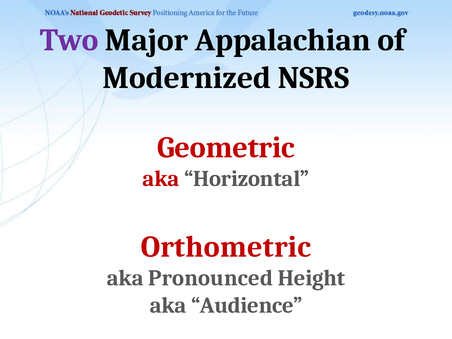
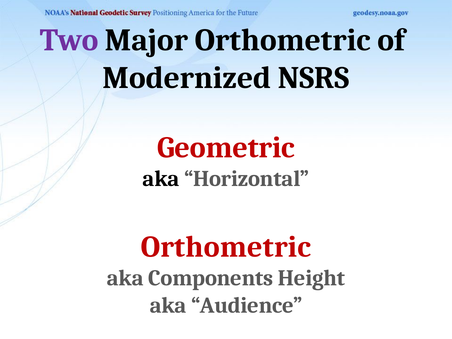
Major Appalachian: Appalachian -> Orthometric
aka at (161, 179) colour: red -> black
Pronounced: Pronounced -> Components
